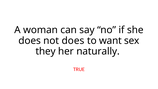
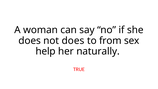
want: want -> from
they: they -> help
